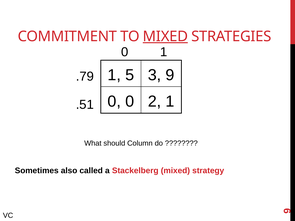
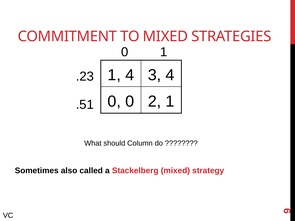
MIXED at (165, 36) underline: present -> none
1 5: 5 -> 4
3 9: 9 -> 4
.79: .79 -> .23
